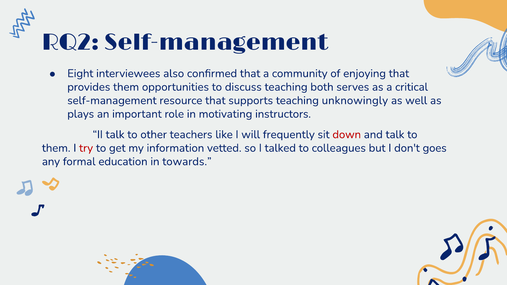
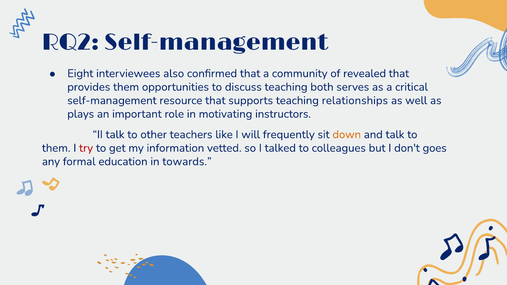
enjoying: enjoying -> revealed
unknowingly: unknowingly -> relationships
down colour: red -> orange
